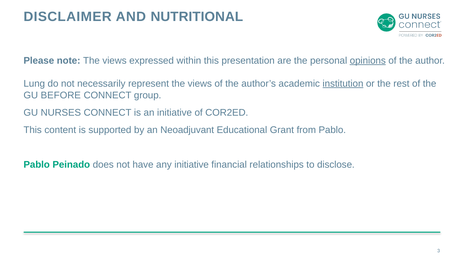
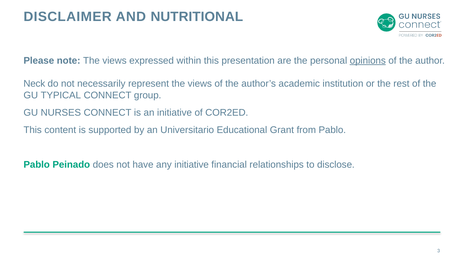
Lung: Lung -> Neck
institution underline: present -> none
BEFORE: BEFORE -> TYPICAL
Neoadjuvant: Neoadjuvant -> Universitario
